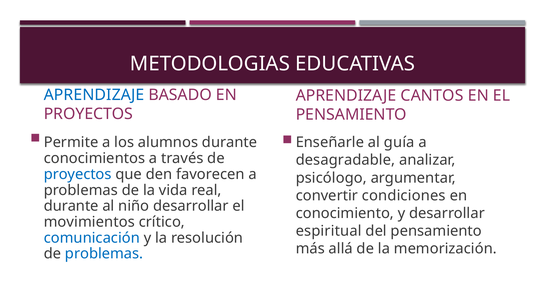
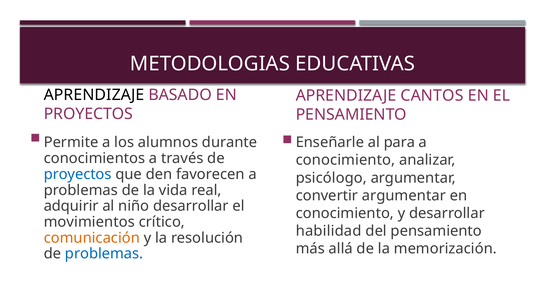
APRENDIZAJE at (94, 95) colour: blue -> black
guía: guía -> para
desagradable at (345, 160): desagradable -> conocimiento
convertir condiciones: condiciones -> argumentar
durante at (71, 206): durante -> adquirir
espiritual: espiritual -> habilidad
comunicación colour: blue -> orange
